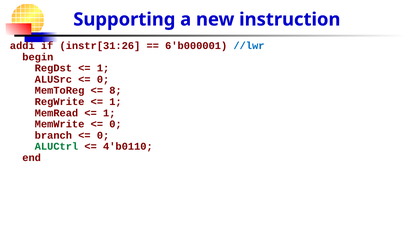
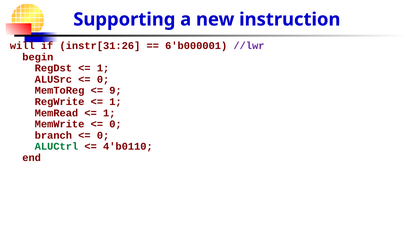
addi: addi -> will
//lwr colour: blue -> purple
8: 8 -> 9
